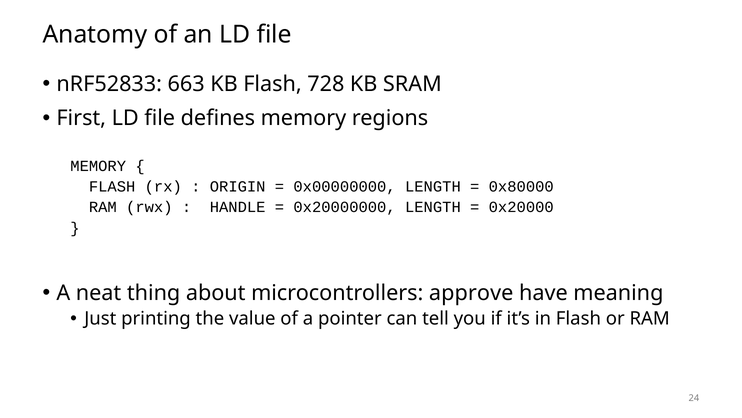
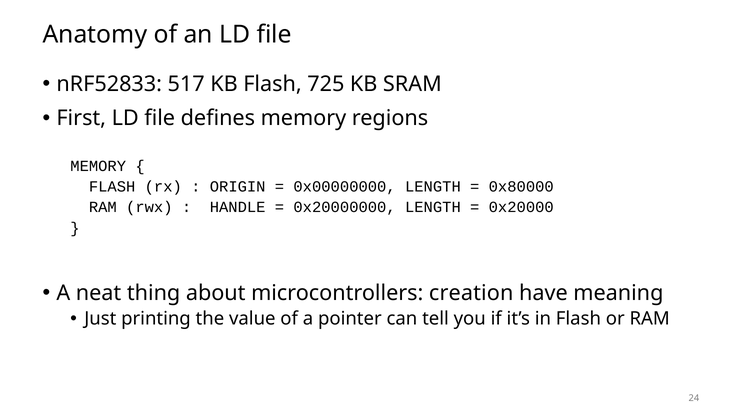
663: 663 -> 517
728: 728 -> 725
approve: approve -> creation
